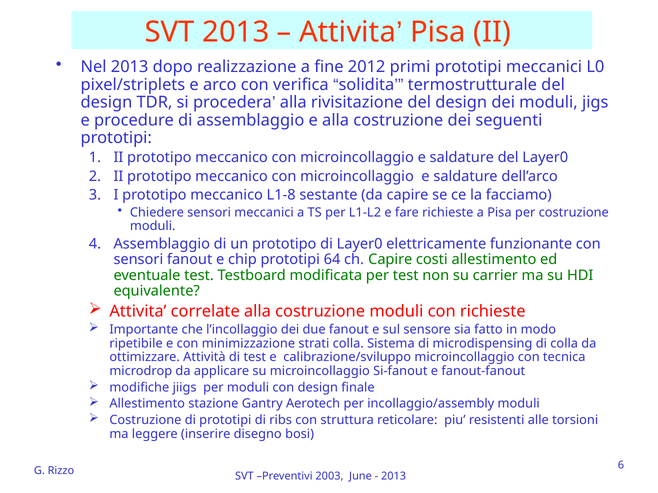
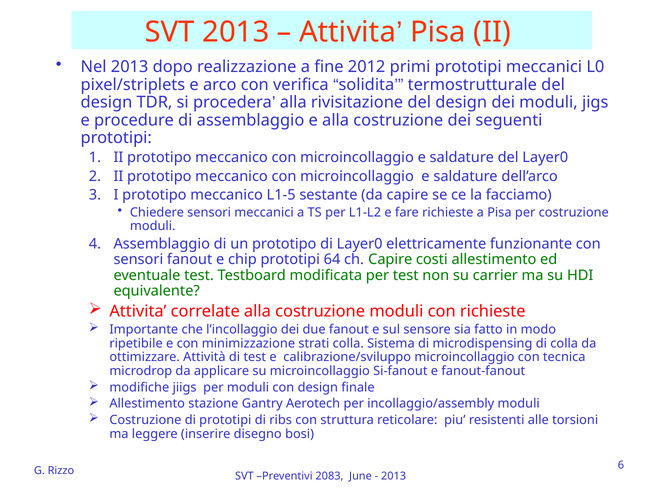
L1-8: L1-8 -> L1-5
2003: 2003 -> 2083
